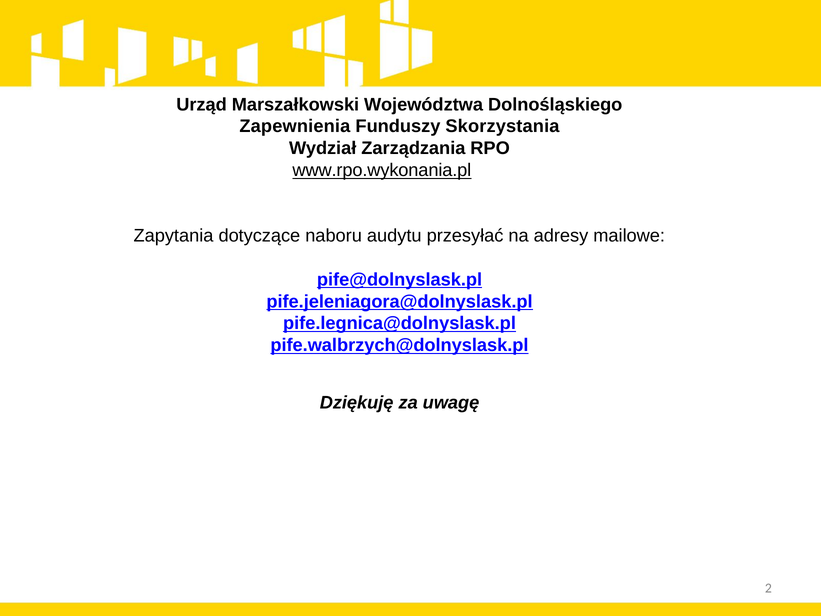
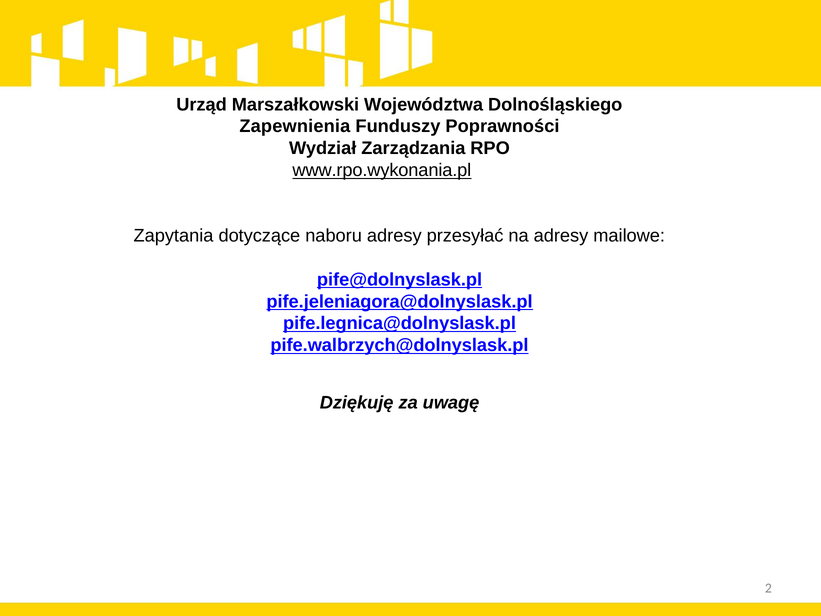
Skorzystania: Skorzystania -> Poprawności
naboru audytu: audytu -> adresy
